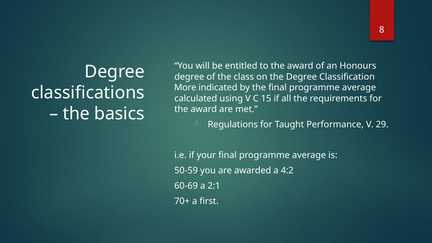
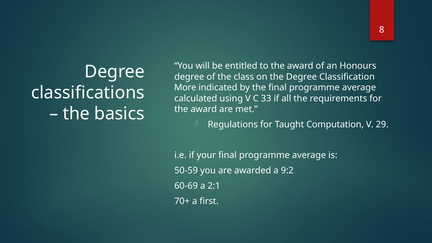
15: 15 -> 33
Performance: Performance -> Computation
4:2: 4:2 -> 9:2
